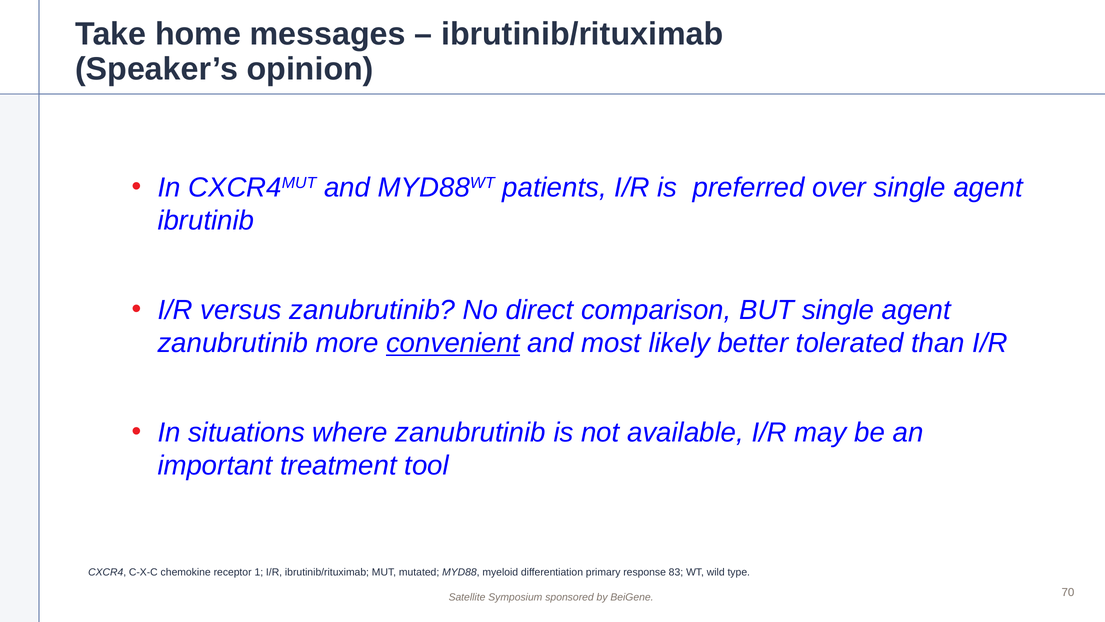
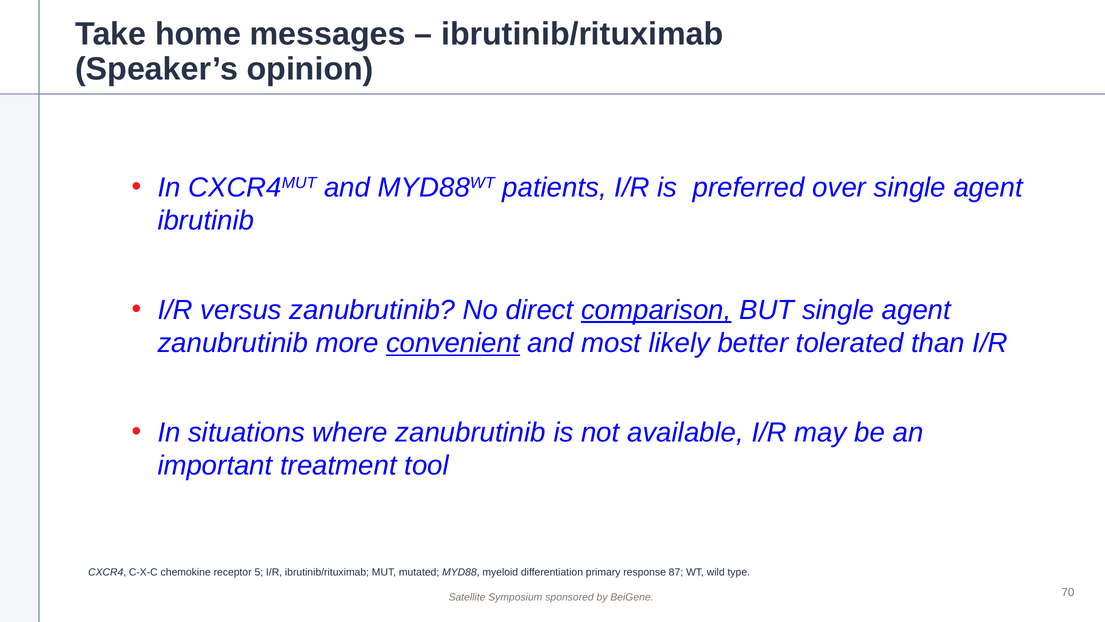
comparison underline: none -> present
1: 1 -> 5
83: 83 -> 87
